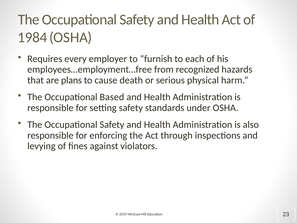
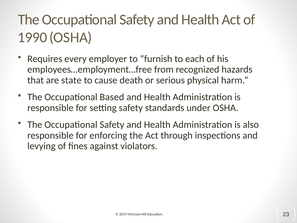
1984: 1984 -> 1990
plans: plans -> state
